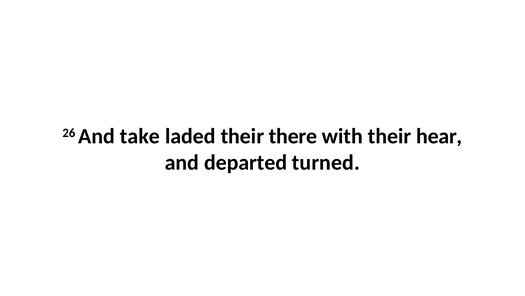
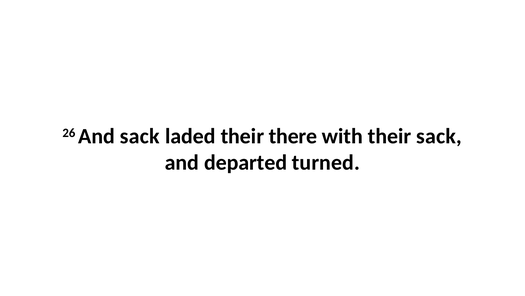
And take: take -> sack
their hear: hear -> sack
